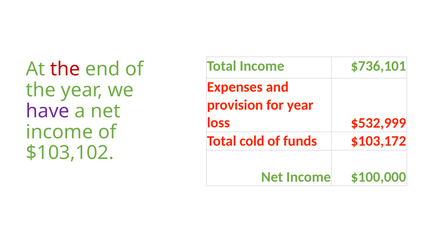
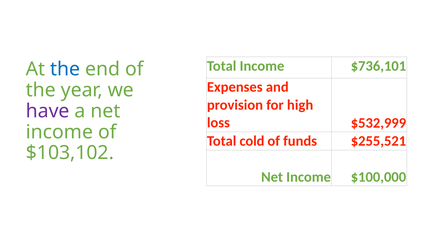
the at (65, 69) colour: red -> blue
for year: year -> high
$103,172: $103,172 -> $255,521
